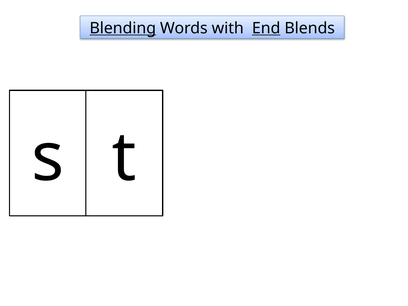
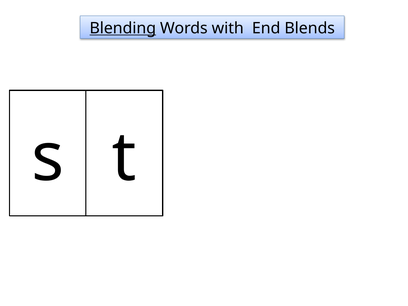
End underline: present -> none
